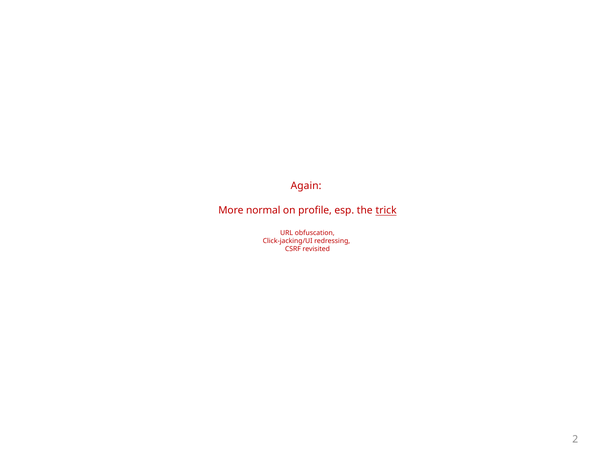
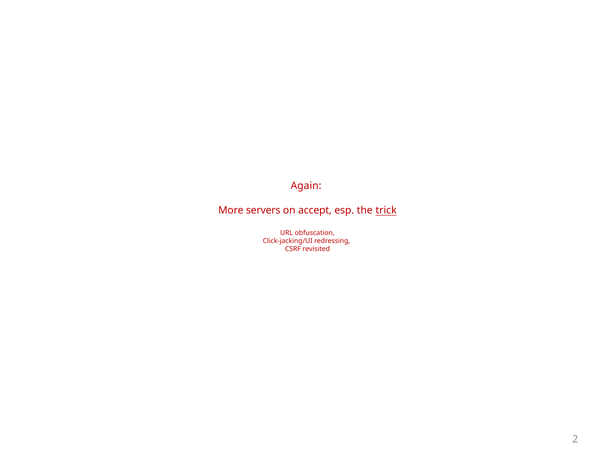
normal: normal -> servers
profile: profile -> accept
